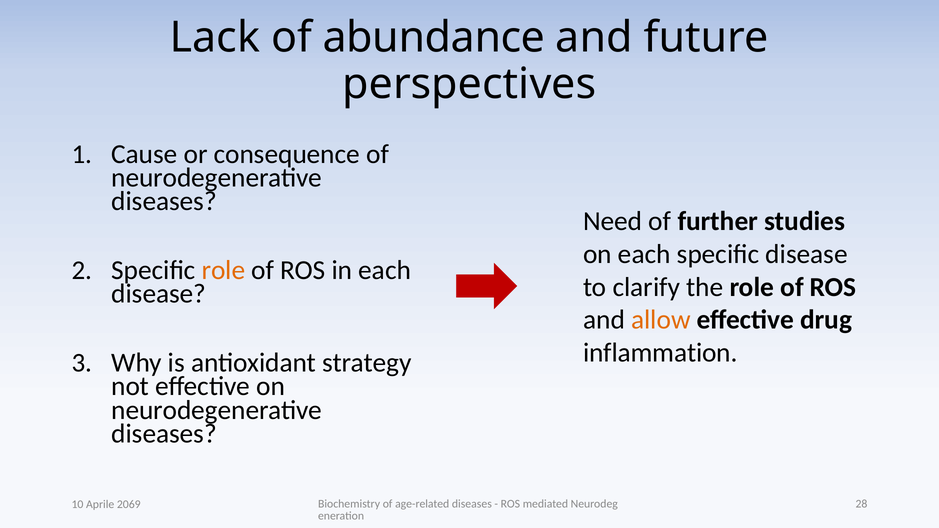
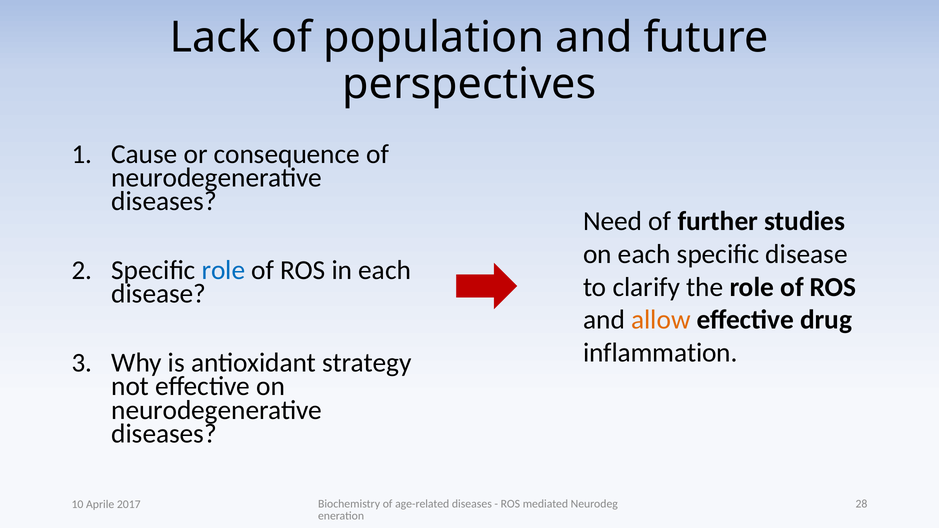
abundance: abundance -> population
role at (223, 270) colour: orange -> blue
2069: 2069 -> 2017
